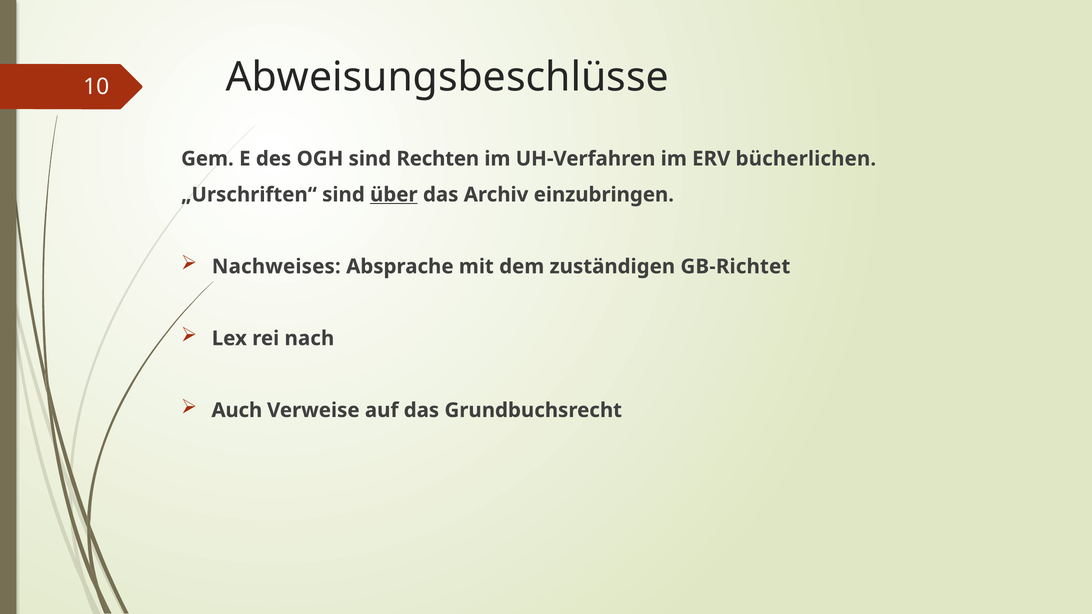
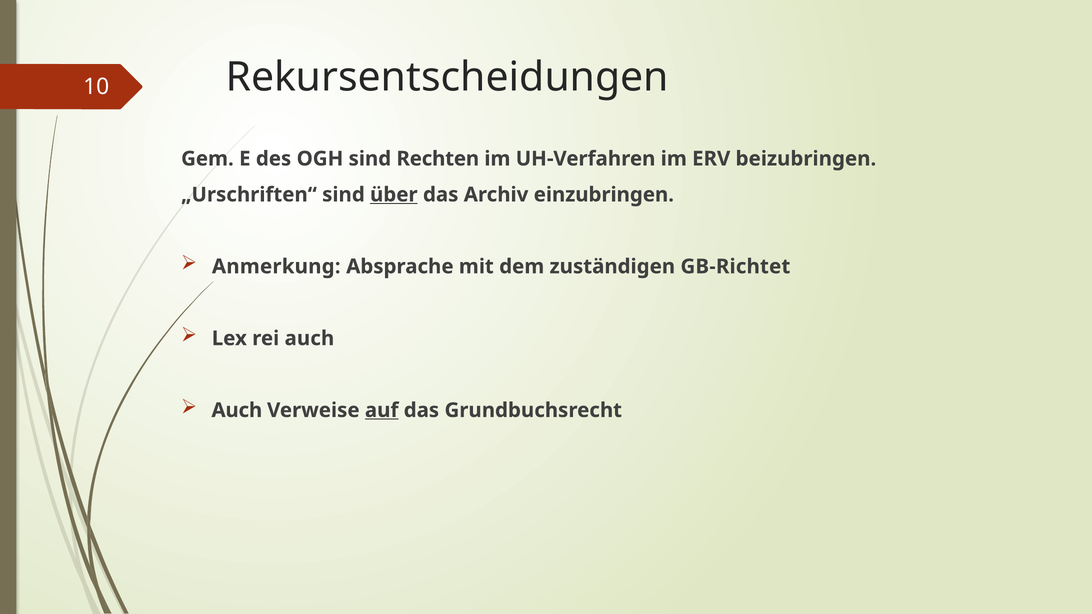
Abweisungsbeschlüsse: Abweisungsbeschlüsse -> Rekursentscheidungen
bücherlichen: bücherlichen -> beizubringen
Nachweises: Nachweises -> Anmerkung
rei nach: nach -> auch
auf underline: none -> present
